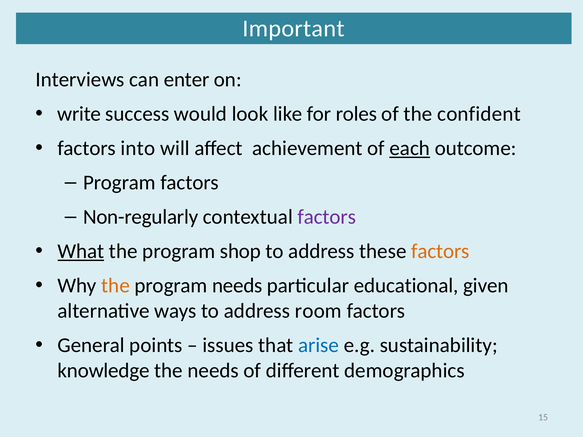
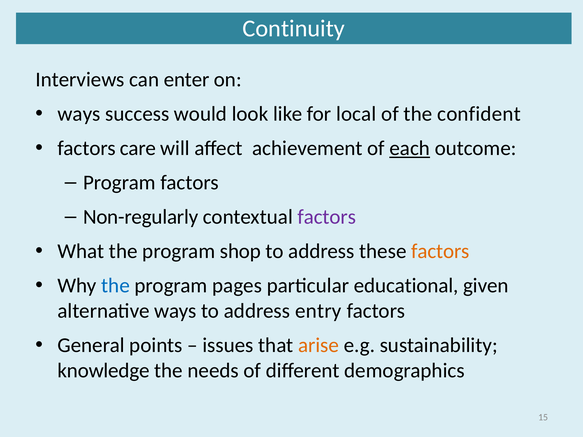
Important: Important -> Continuity
write at (79, 114): write -> ways
roles: roles -> local
into: into -> care
What underline: present -> none
the at (116, 286) colour: orange -> blue
program needs: needs -> pages
room: room -> entry
arise colour: blue -> orange
